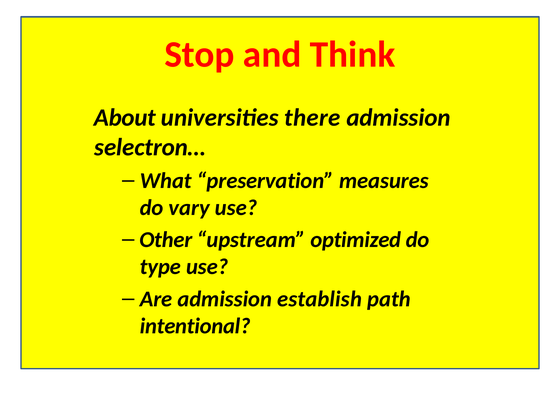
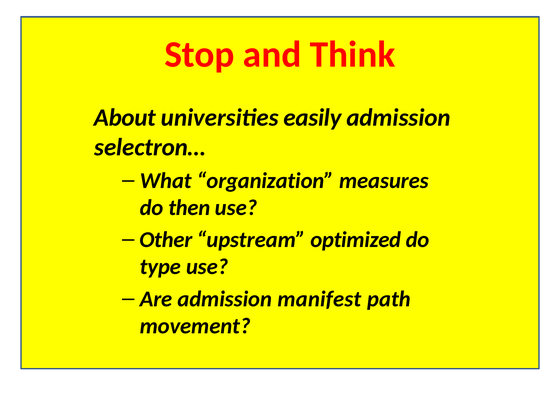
there: there -> easily
preservation: preservation -> organization
vary: vary -> then
establish: establish -> manifest
intentional: intentional -> movement
